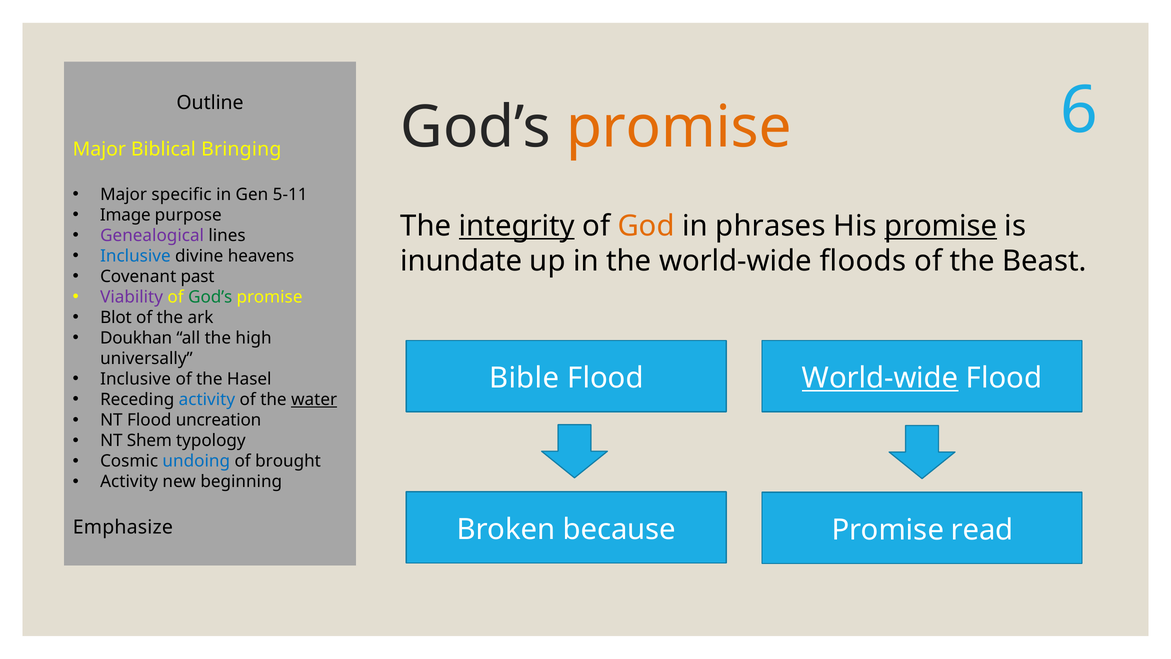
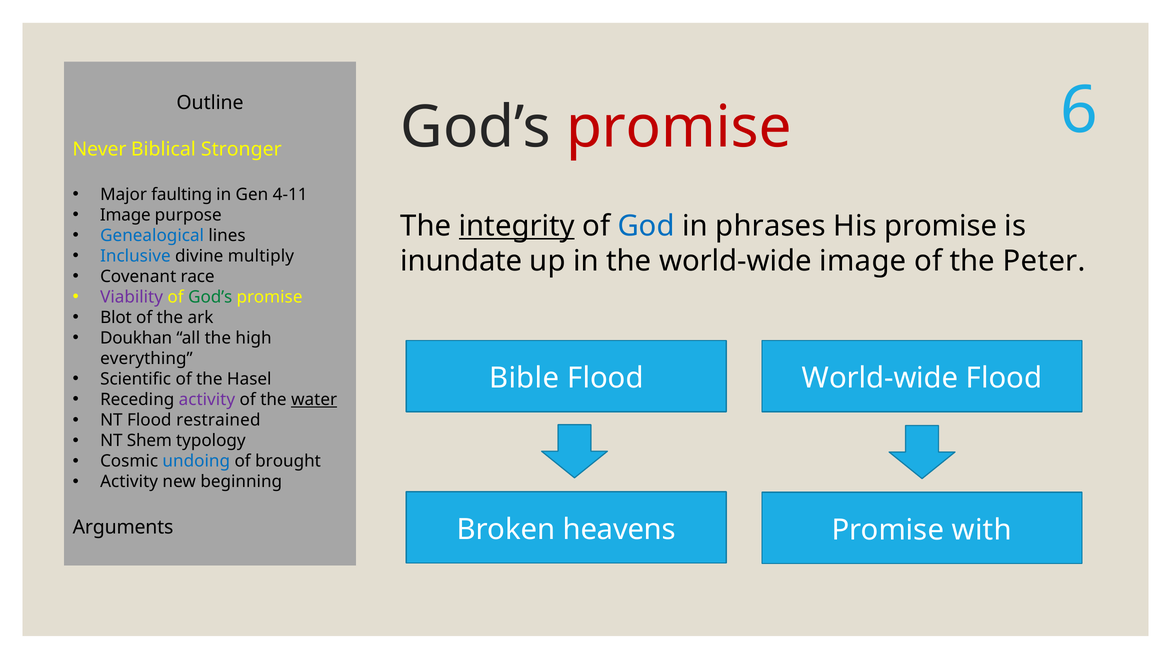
promise at (679, 127) colour: orange -> red
Major at (99, 149): Major -> Never
Bringing: Bringing -> Stronger
specific: specific -> faulting
5-11: 5-11 -> 4-11
God colour: orange -> blue
promise at (941, 226) underline: present -> none
Genealogical colour: purple -> blue
heavens: heavens -> multiply
world-wide floods: floods -> image
Beast: Beast -> Peter
past: past -> race
universally: universally -> everything
World-wide at (880, 378) underline: present -> none
Inclusive at (136, 379): Inclusive -> Scientific
activity at (207, 400) colour: blue -> purple
uncreation: uncreation -> restrained
because: because -> heavens
read: read -> with
Emphasize: Emphasize -> Arguments
